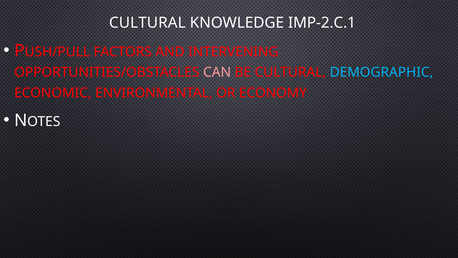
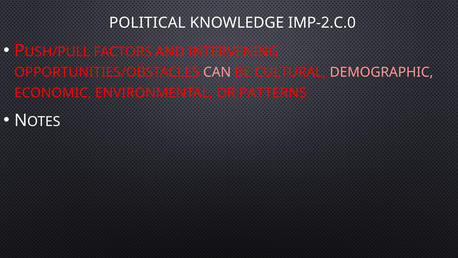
CULTURAL at (147, 23): CULTURAL -> POLITICAL
IMP-2.C.1: IMP-2.C.1 -> IMP-2.C.0
DEMOGRAPHIC colour: light blue -> pink
ECONOMY: ECONOMY -> PATTERNS
